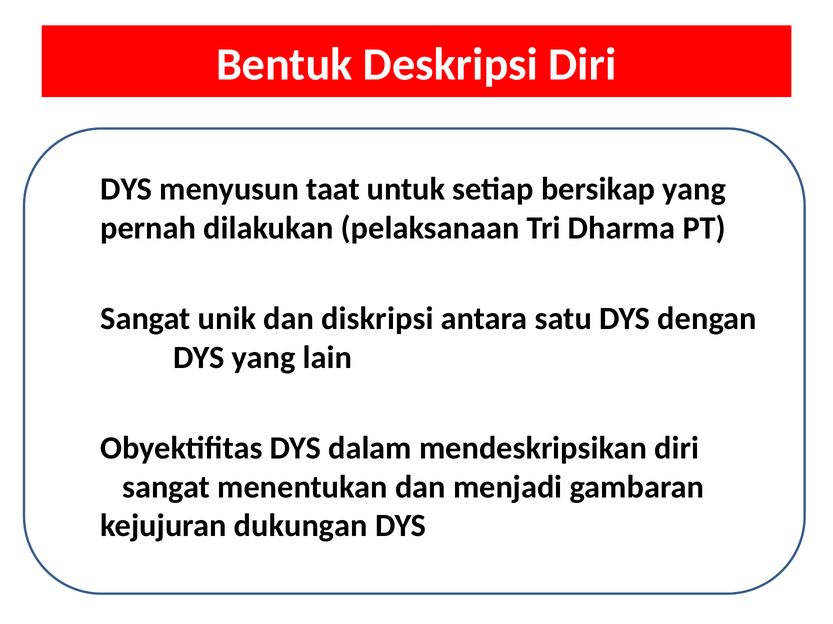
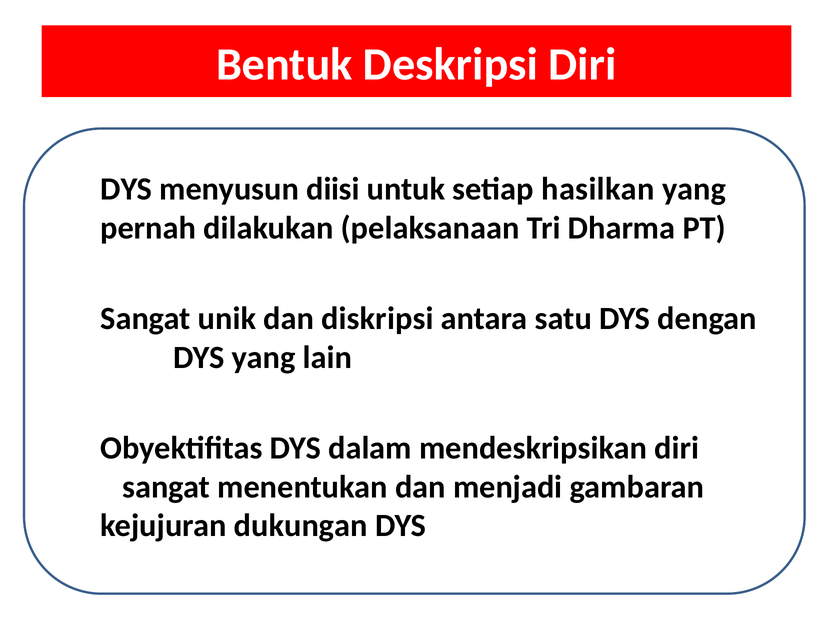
taat: taat -> diisi
bersikap: bersikap -> hasilkan
